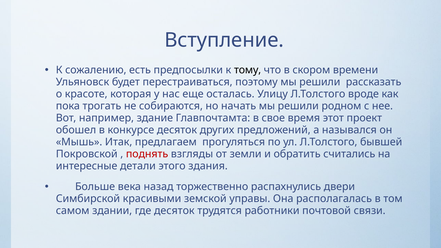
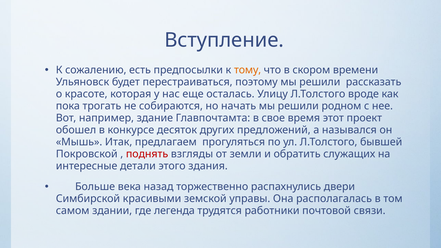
тому colour: black -> orange
считались: считались -> служащих
где десяток: десяток -> легенда
